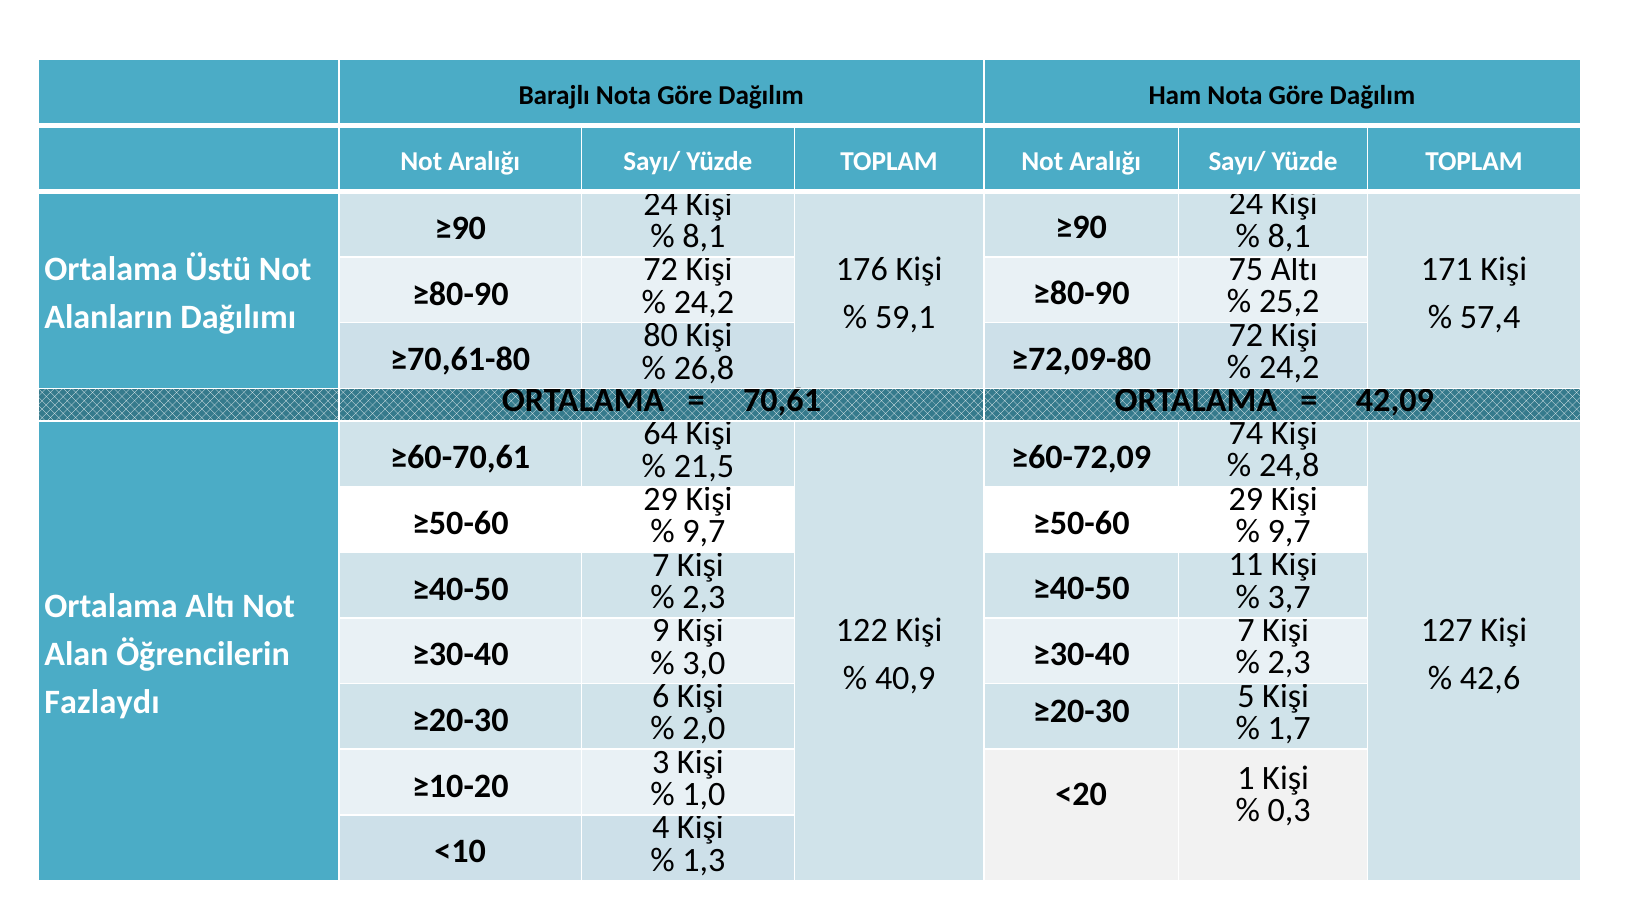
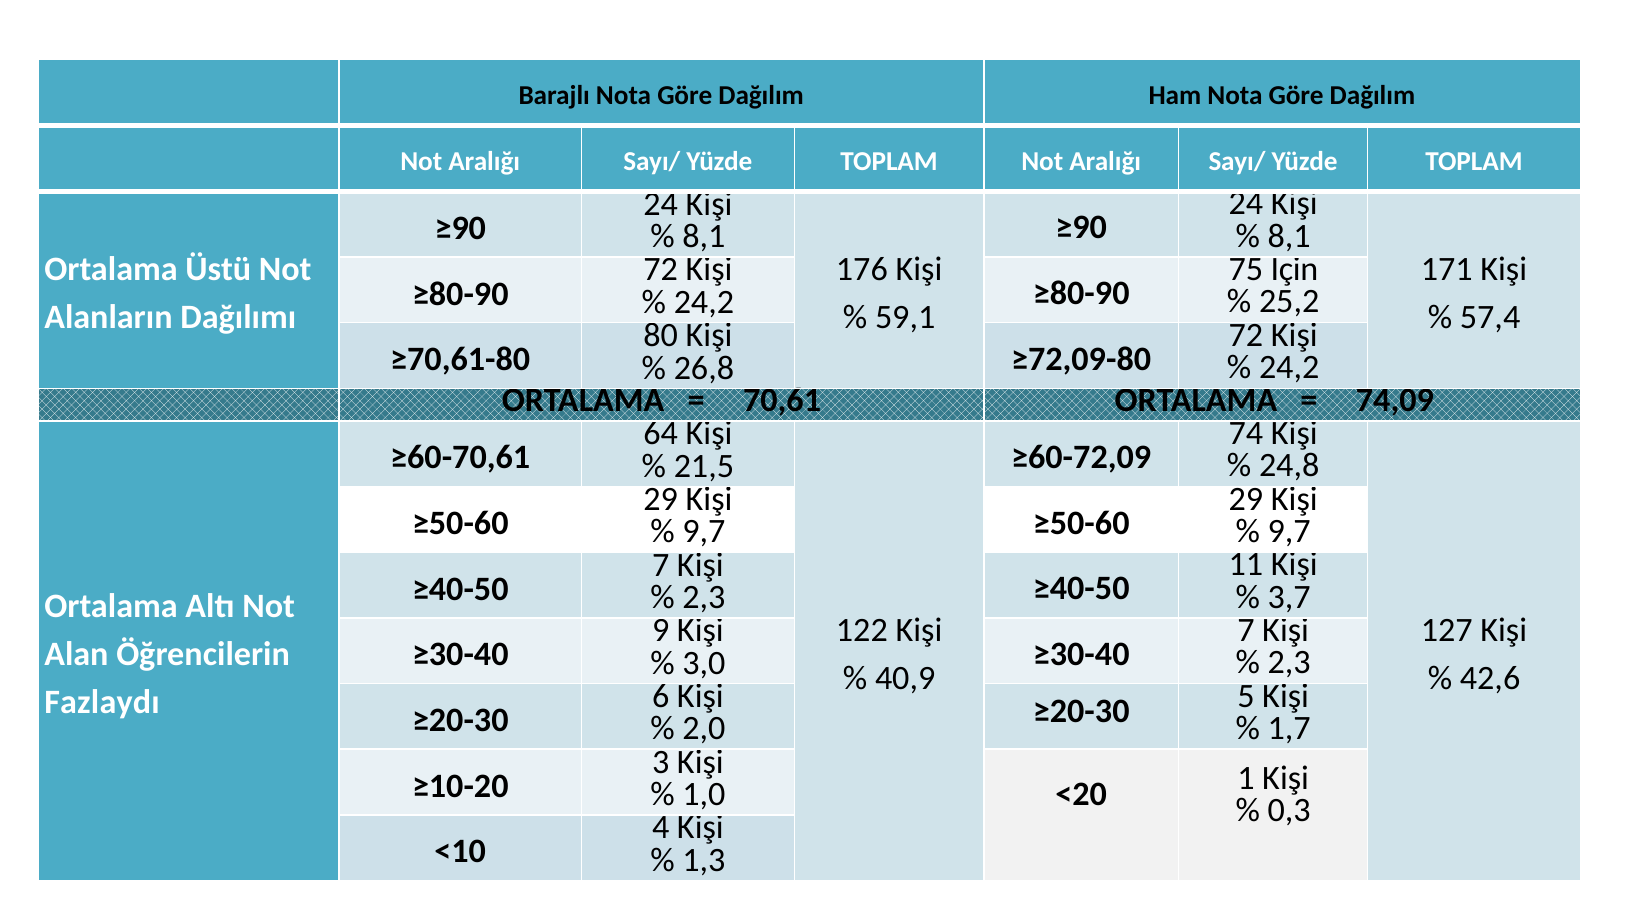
75 Altı: Altı -> Için
42,09: 42,09 -> 74,09
